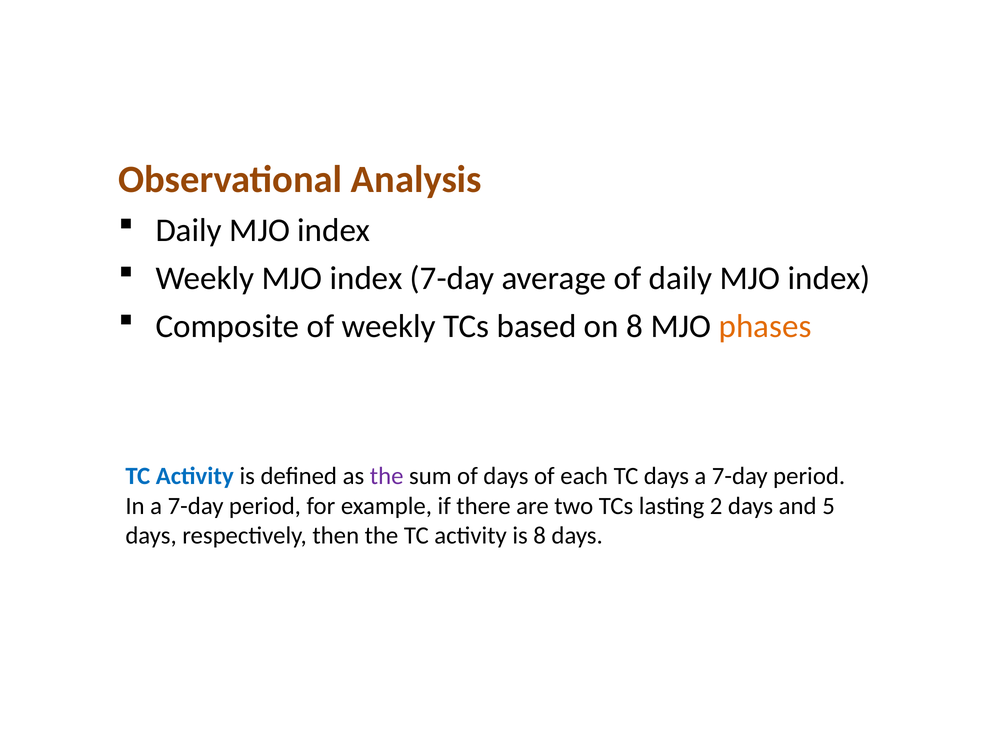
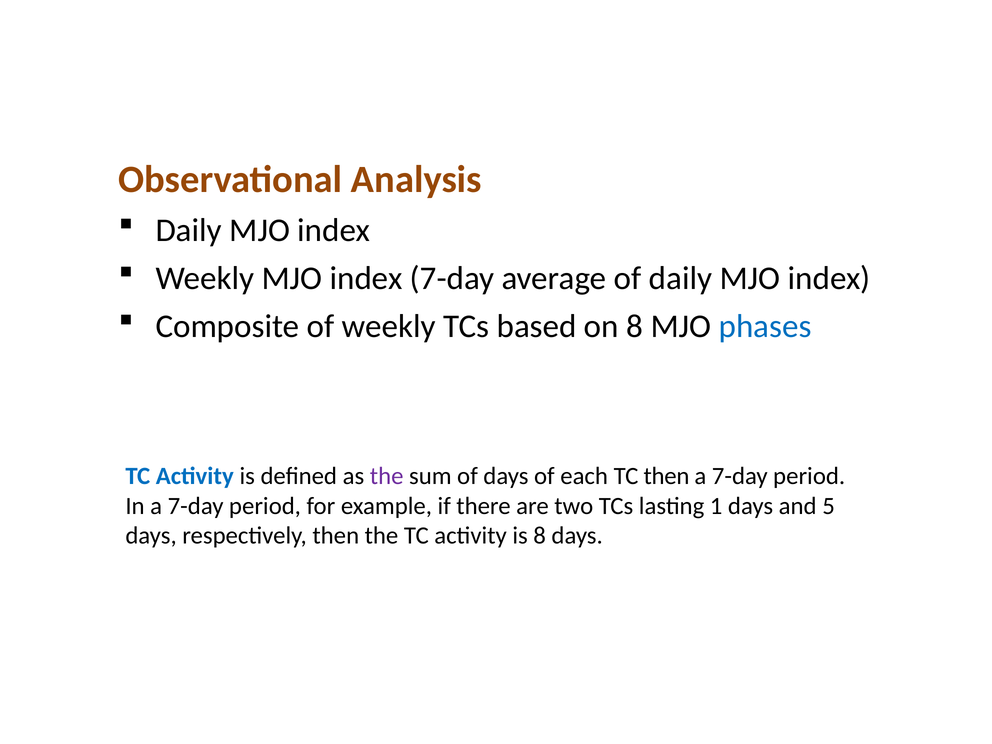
phases colour: orange -> blue
TC days: days -> then
2: 2 -> 1
